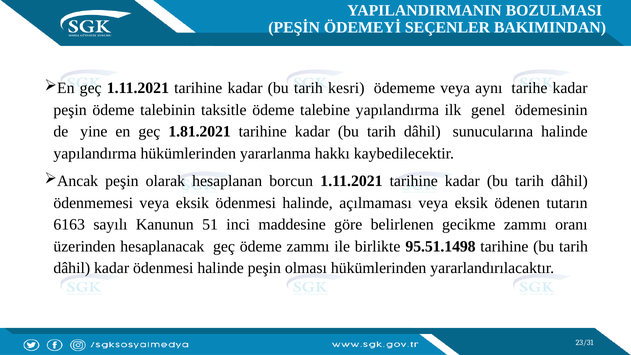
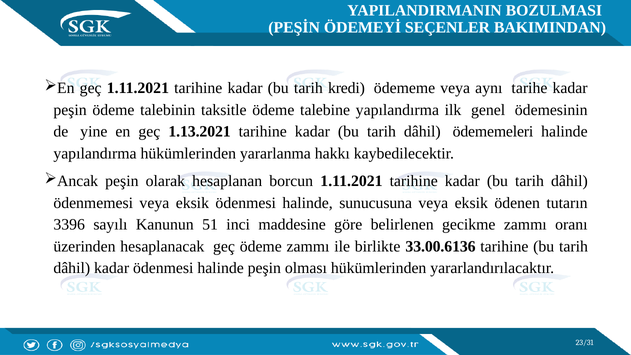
kesri: kesri -> kredi
1.81.2021: 1.81.2021 -> 1.13.2021
sunucularına: sunucularına -> ödememeleri
açılmaması: açılmaması -> sunucusuna
6163: 6163 -> 3396
95.51.1498: 95.51.1498 -> 33.00.6136
